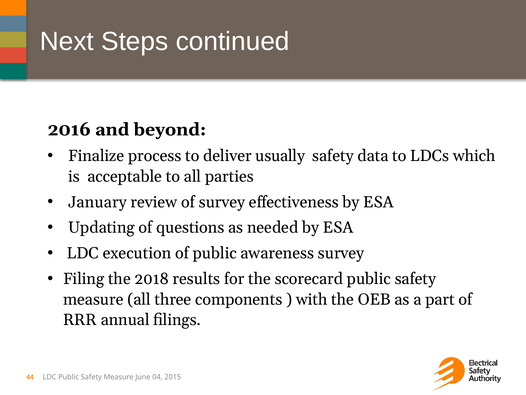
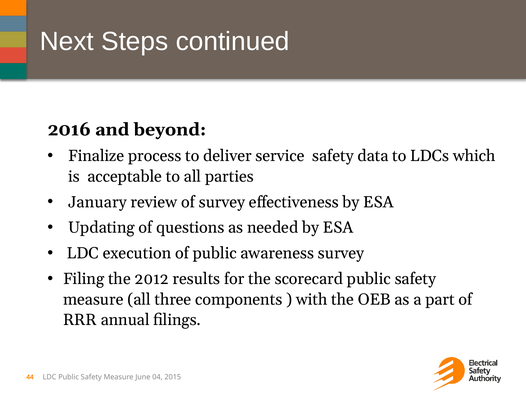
usually: usually -> service
2018: 2018 -> 2012
